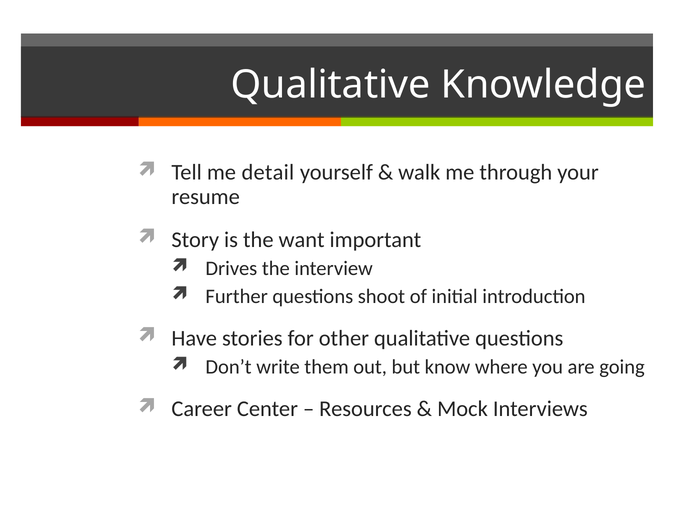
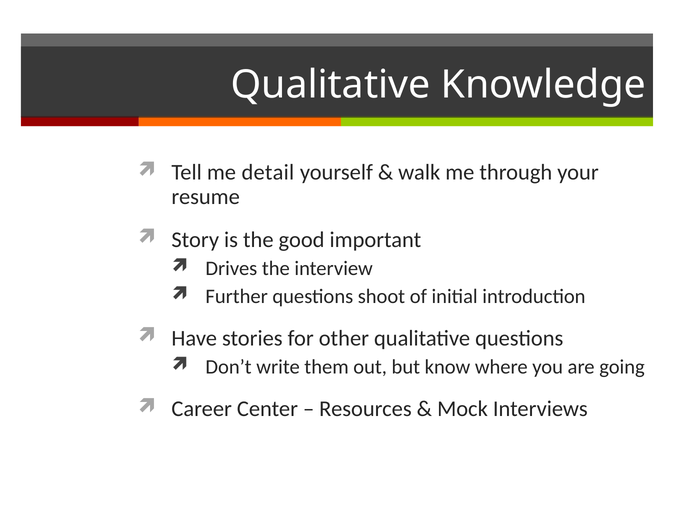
want: want -> good
